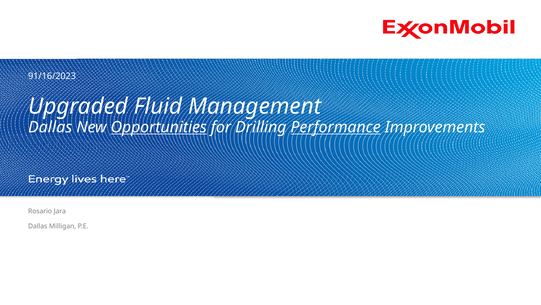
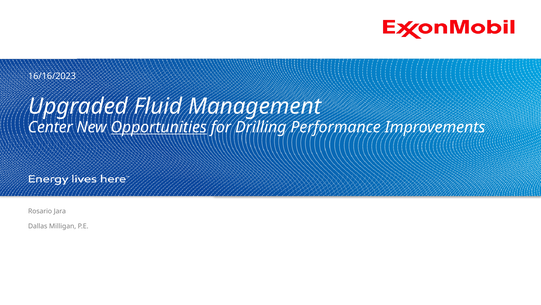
91/16/2023: 91/16/2023 -> 16/16/2023
Dallas at (50, 127): Dallas -> Center
Performance underline: present -> none
